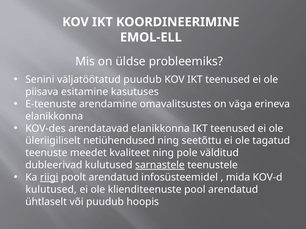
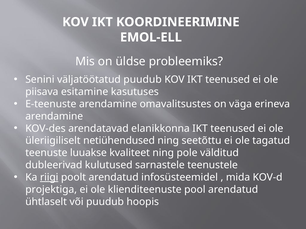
elanikkonna at (54, 116): elanikkonna -> arendamine
meedet: meedet -> luuakse
sarnastele underline: present -> none
kulutused at (51, 190): kulutused -> projektiga
